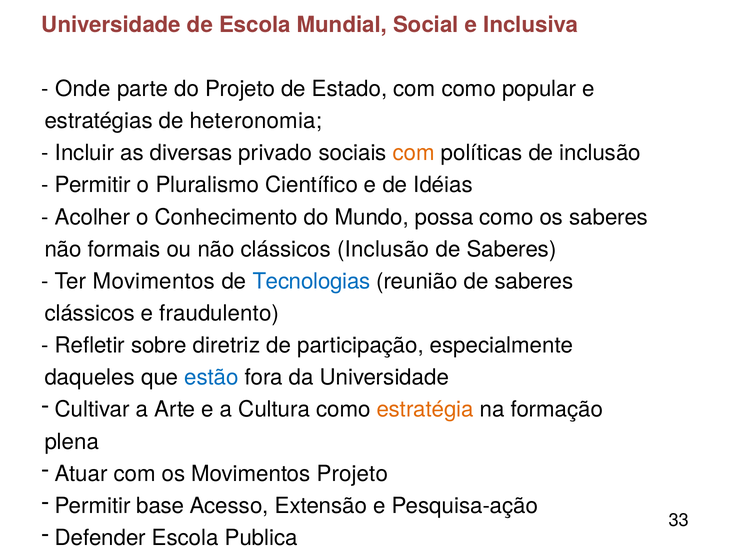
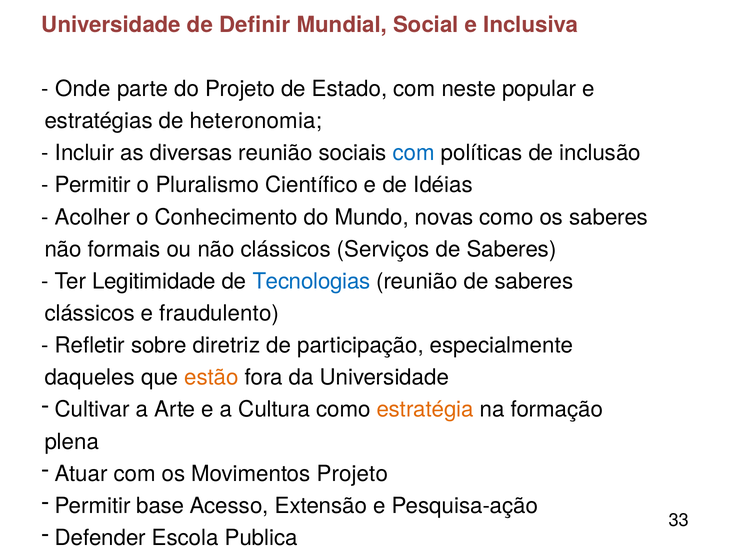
de Escola: Escola -> Definir
com como: como -> neste
diversas privado: privado -> reunião
com at (414, 153) colour: orange -> blue
possa: possa -> novas
clássicos Inclusão: Inclusão -> Serviços
Ter Movimentos: Movimentos -> Legitimidade
estão colour: blue -> orange
